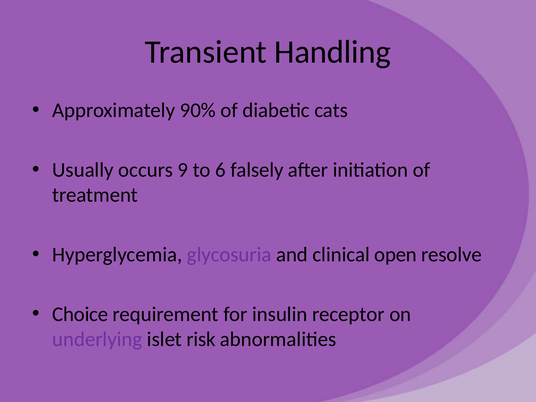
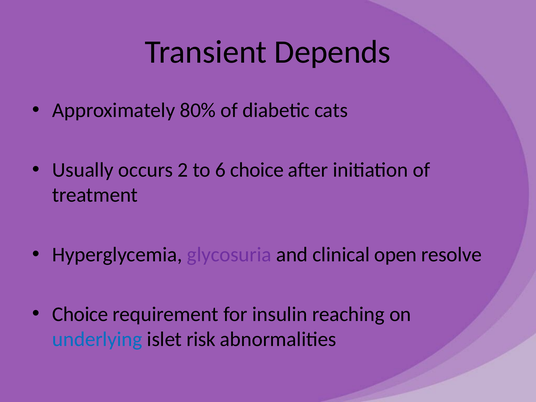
Handling: Handling -> Depends
90%: 90% -> 80%
9: 9 -> 2
6 falsely: falsely -> choice
receptor: receptor -> reaching
underlying colour: purple -> blue
